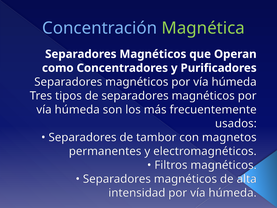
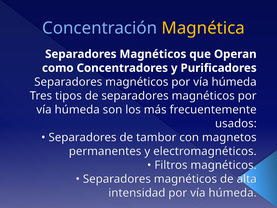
Magnética colour: light green -> yellow
